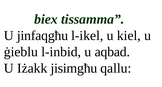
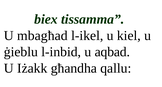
jinfaqgħu: jinfaqgħu -> mbagħad
jisimgħu: jisimgħu -> għandha
